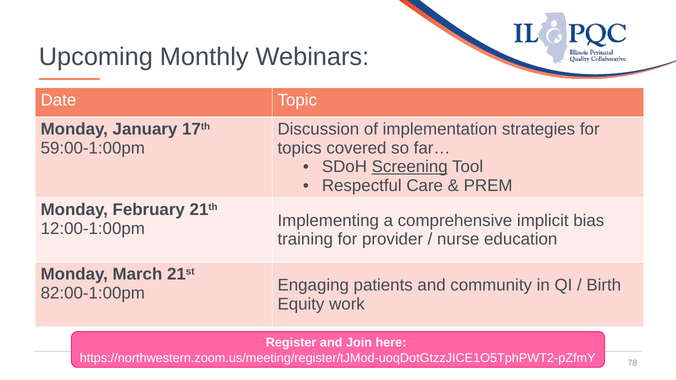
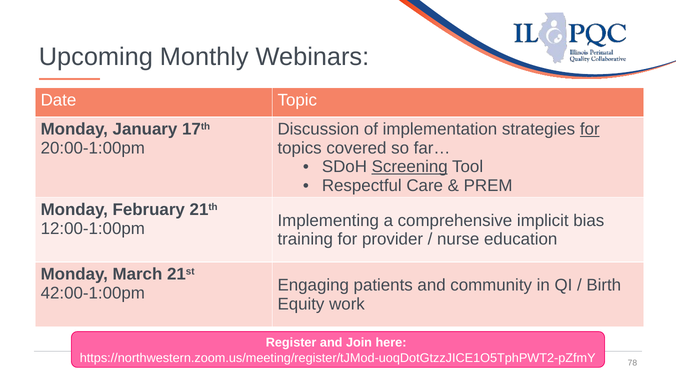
for at (590, 129) underline: none -> present
59:00-1:00pm: 59:00-1:00pm -> 20:00-1:00pm
82:00-1:00pm: 82:00-1:00pm -> 42:00-1:00pm
